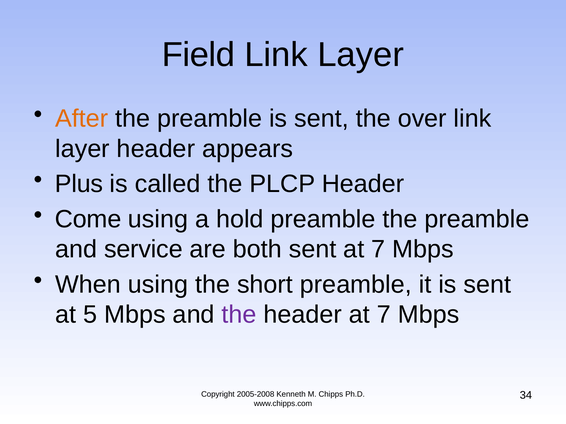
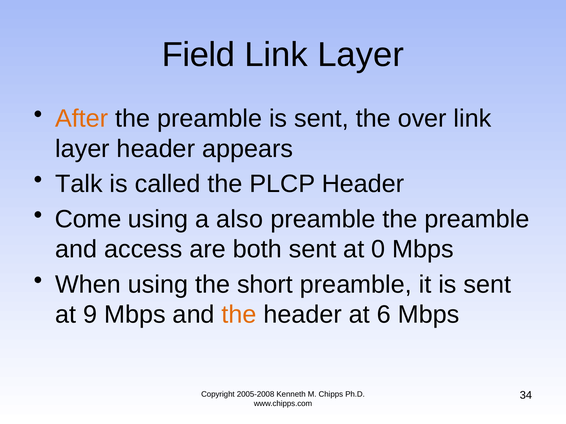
Plus: Plus -> Talk
hold: hold -> also
service: service -> access
sent at 7: 7 -> 0
5: 5 -> 9
the at (239, 315) colour: purple -> orange
header at 7: 7 -> 6
